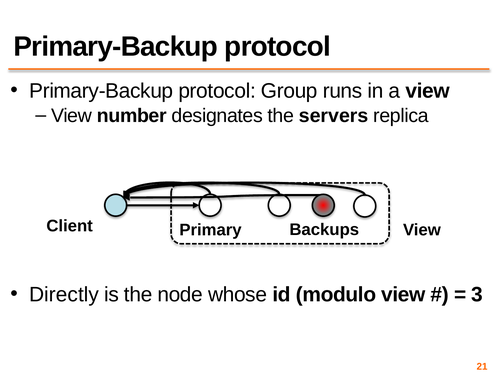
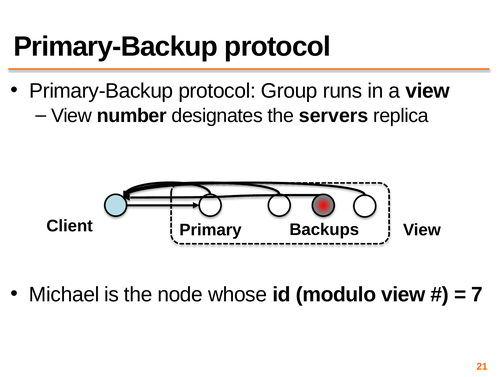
Directly: Directly -> Michael
3: 3 -> 7
